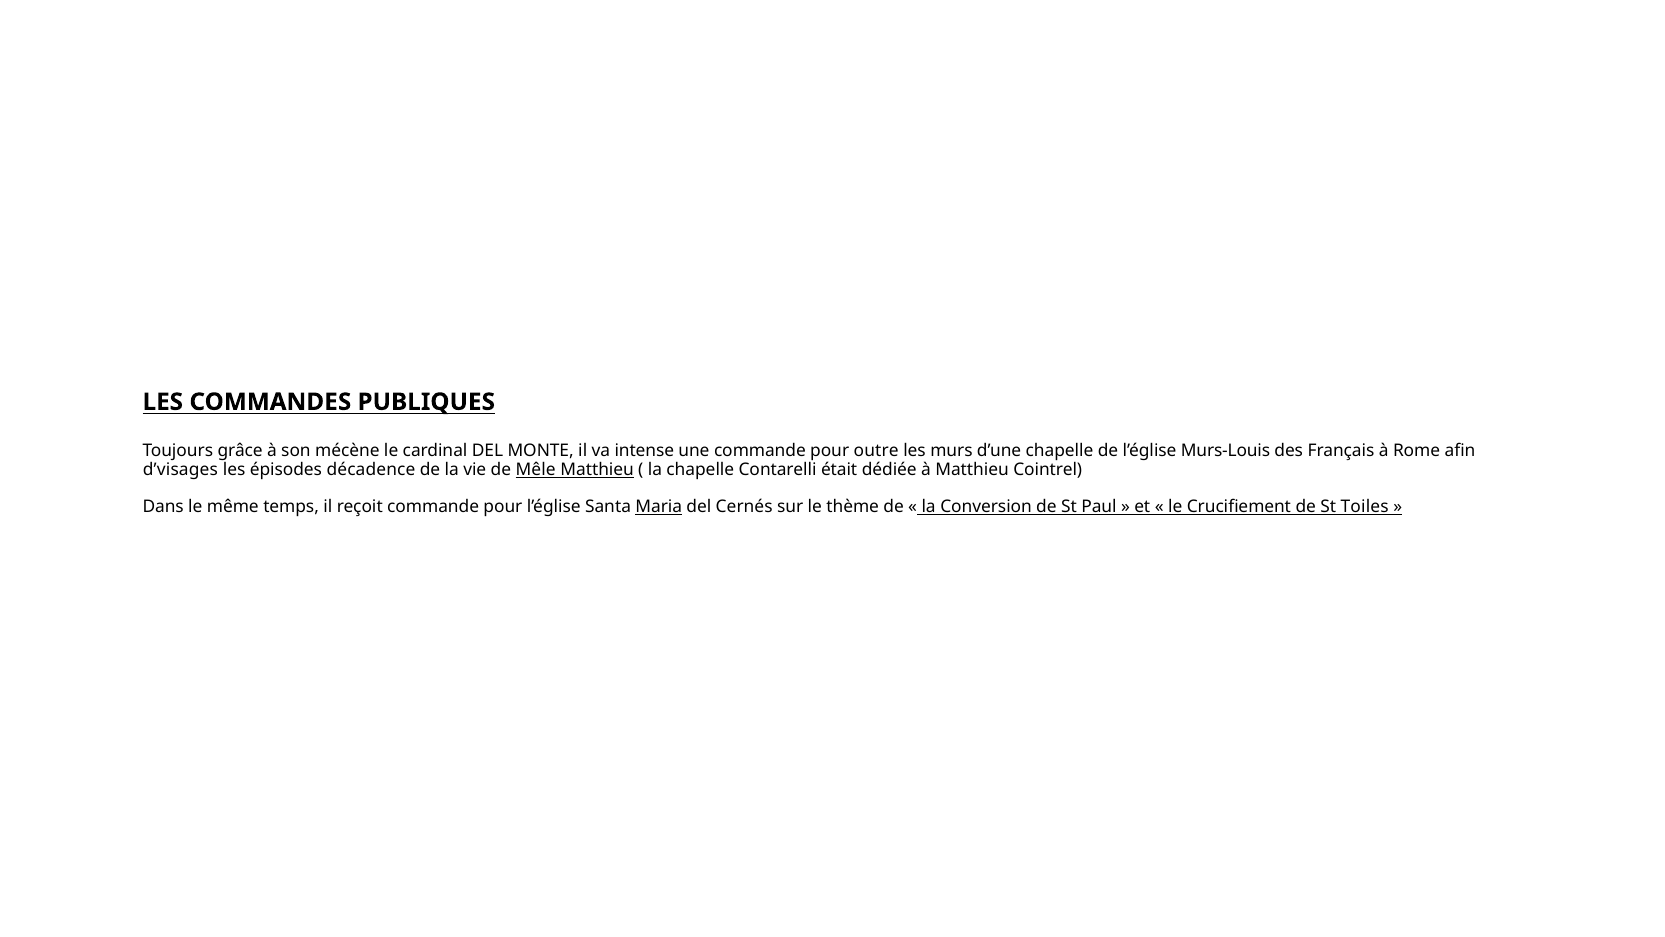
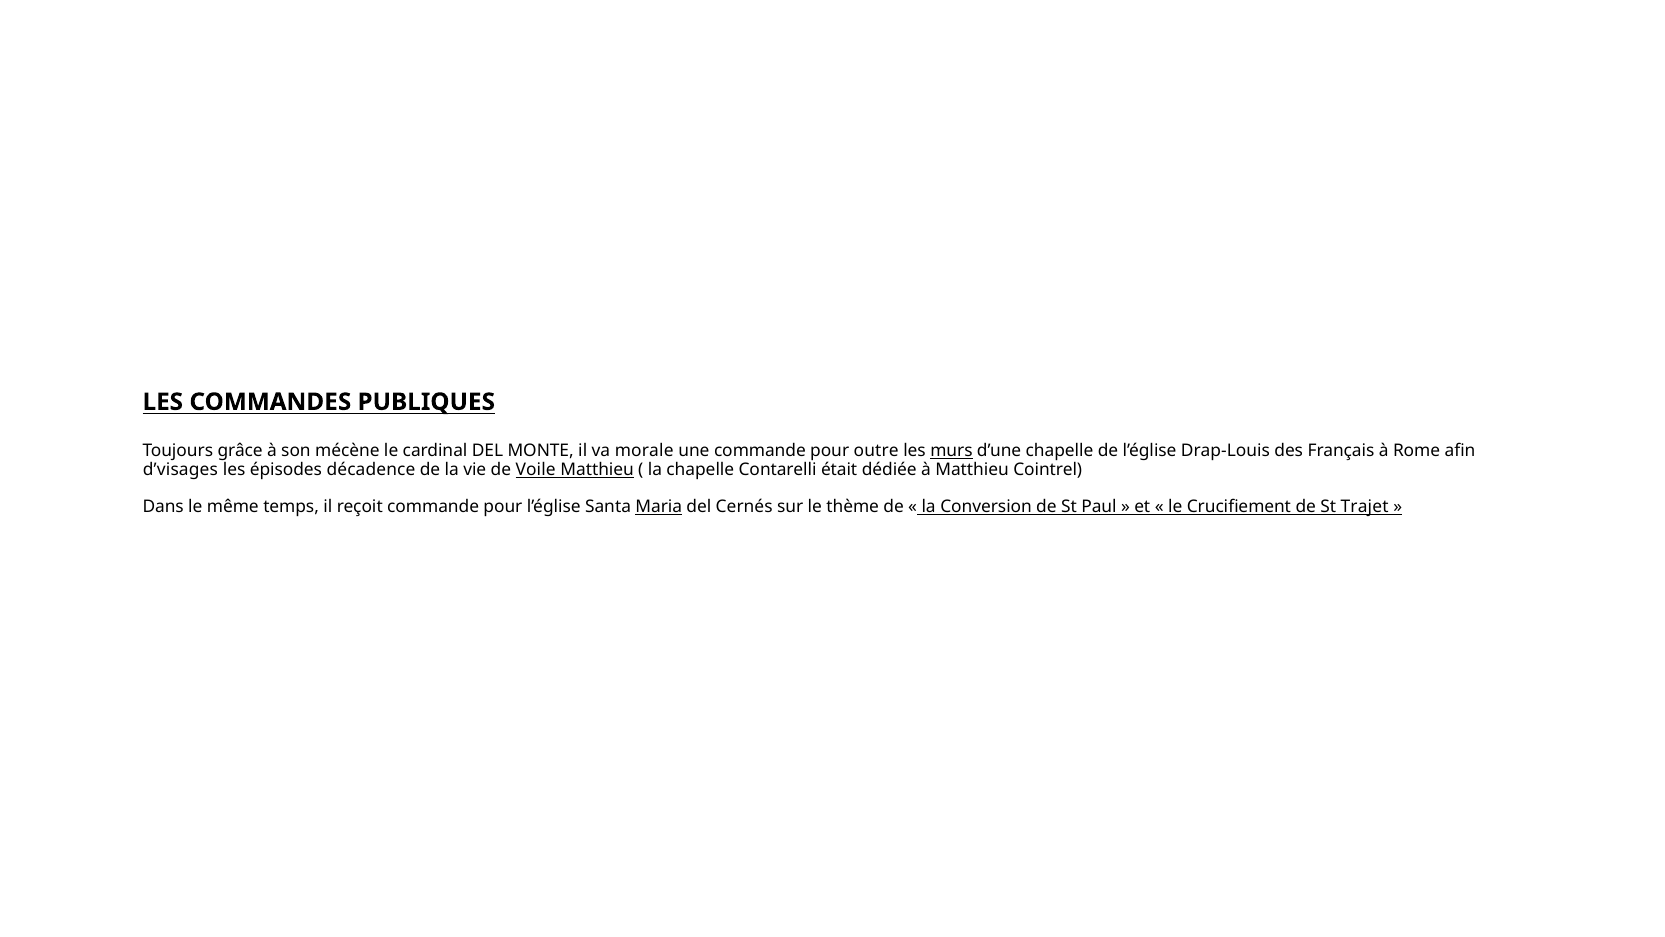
intense: intense -> morale
murs underline: none -> present
Murs-Louis: Murs-Louis -> Drap-Louis
Mêle: Mêle -> Voile
Toiles: Toiles -> Trajet
